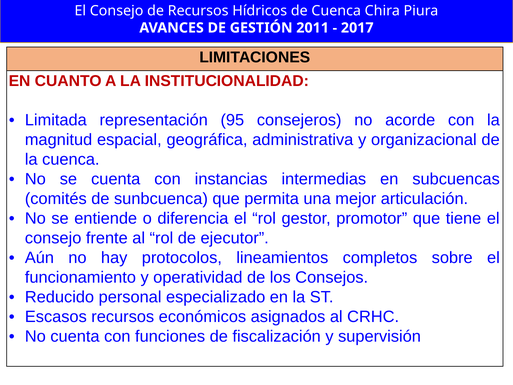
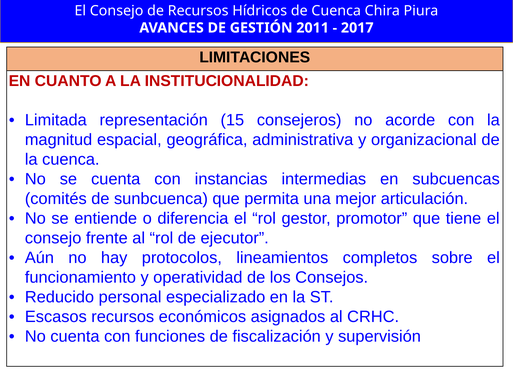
95: 95 -> 15
